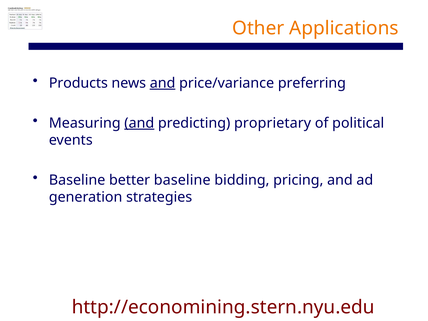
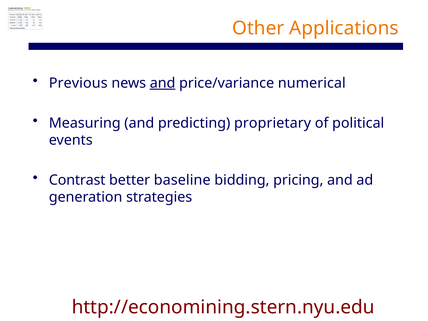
Products: Products -> Previous
preferring: preferring -> numerical
and at (139, 123) underline: present -> none
Baseline at (77, 180): Baseline -> Contrast
